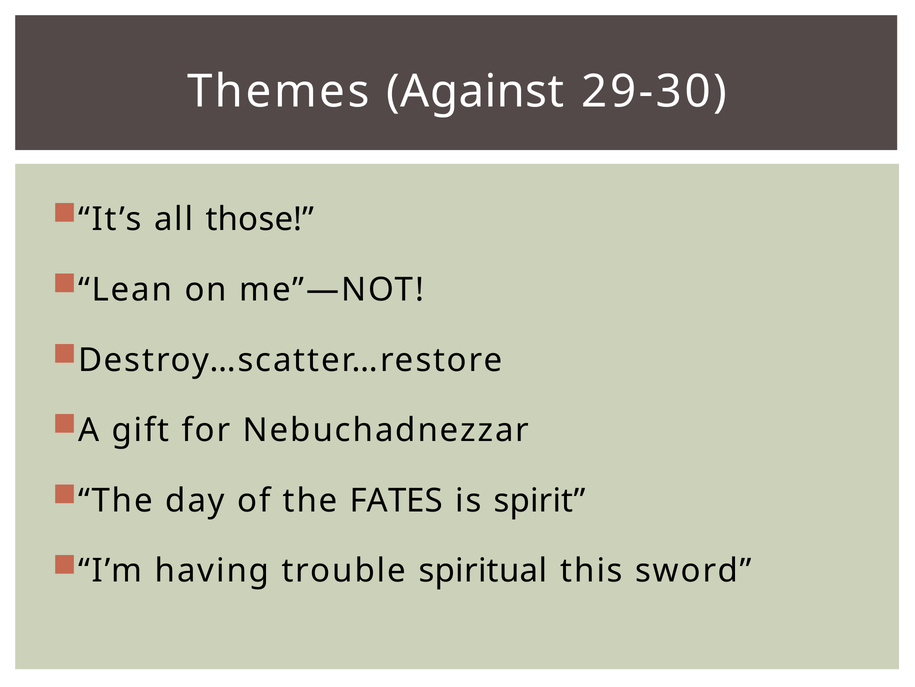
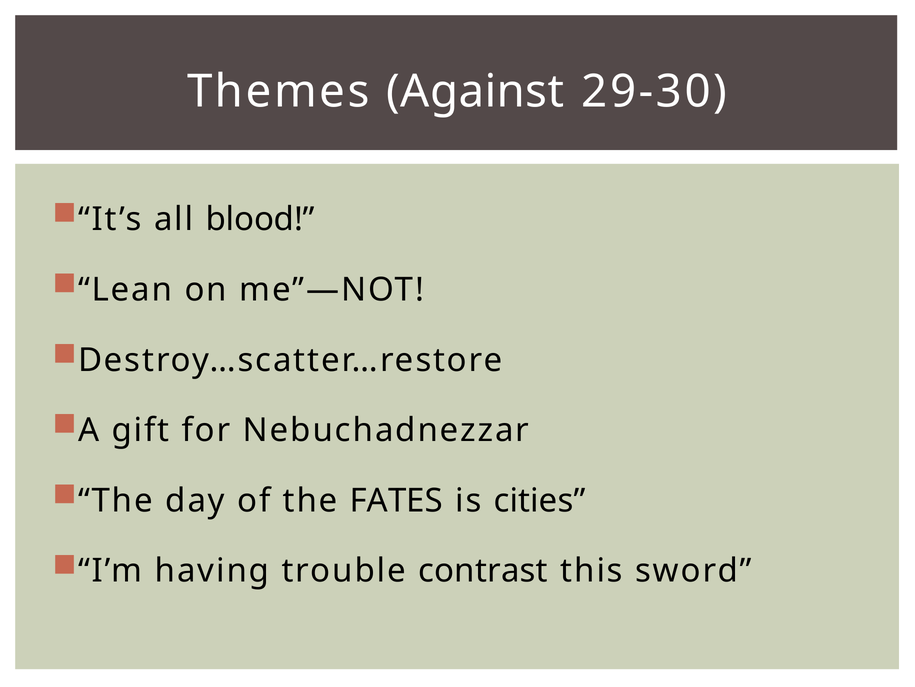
those: those -> blood
spirit: spirit -> cities
spiritual: spiritual -> contrast
